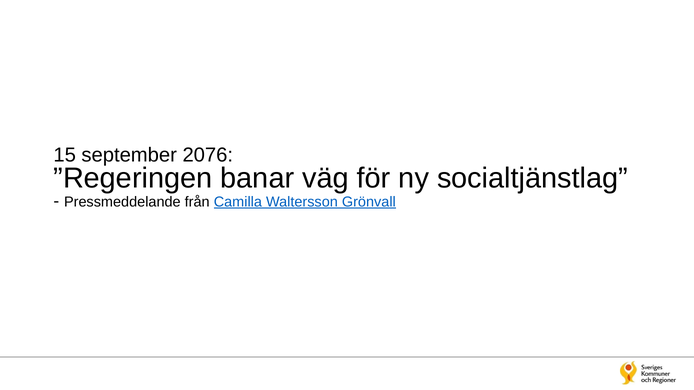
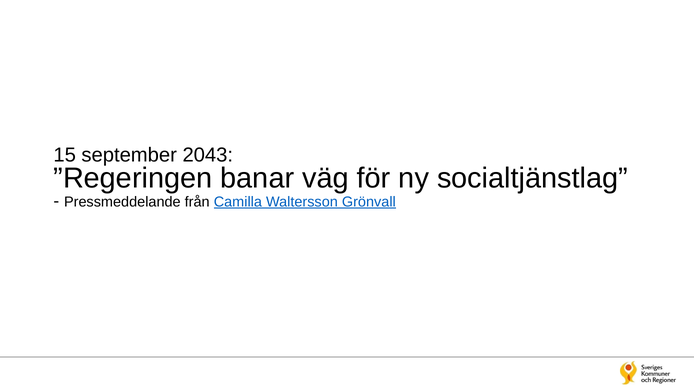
2076: 2076 -> 2043
